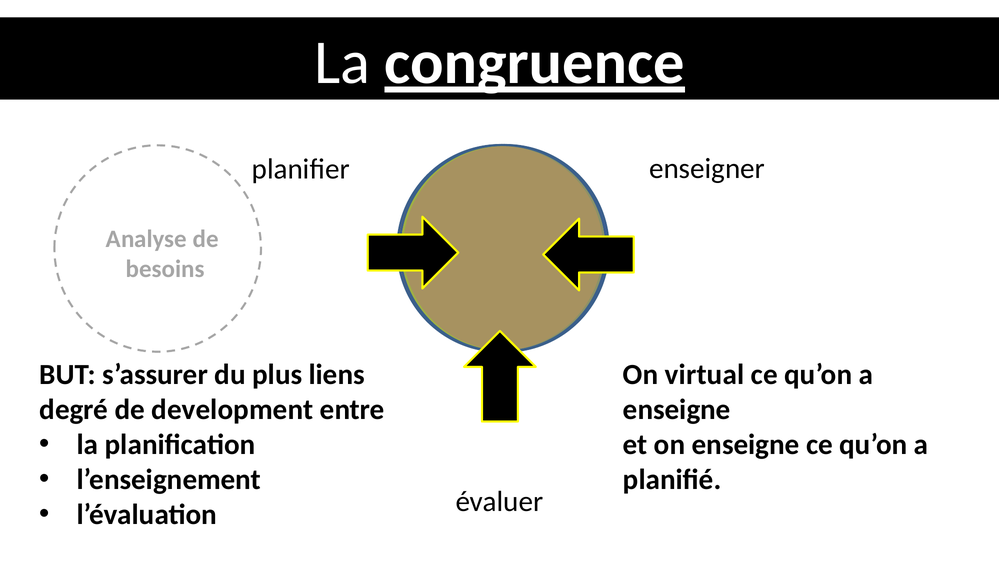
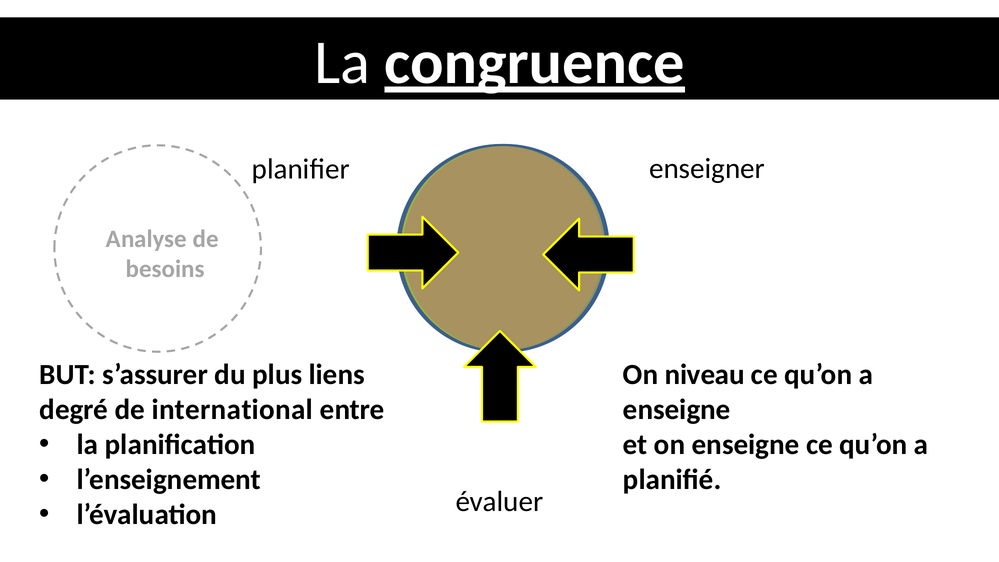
virtual: virtual -> niveau
development: development -> international
